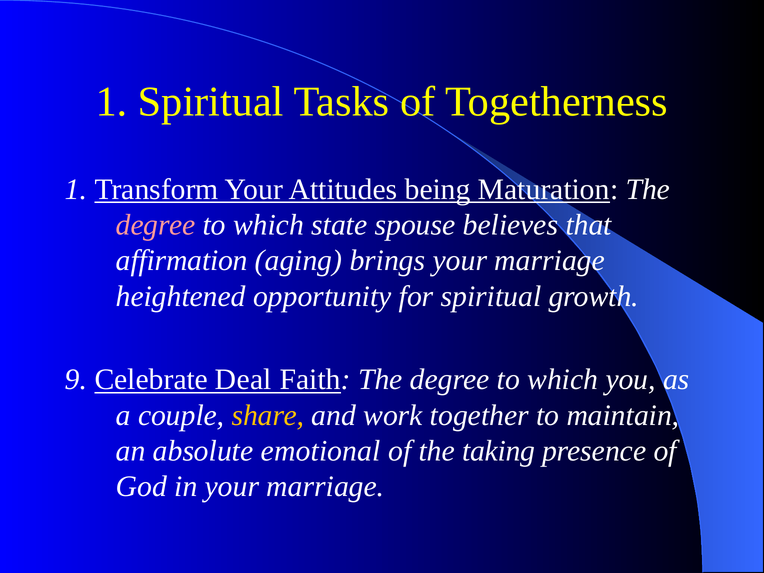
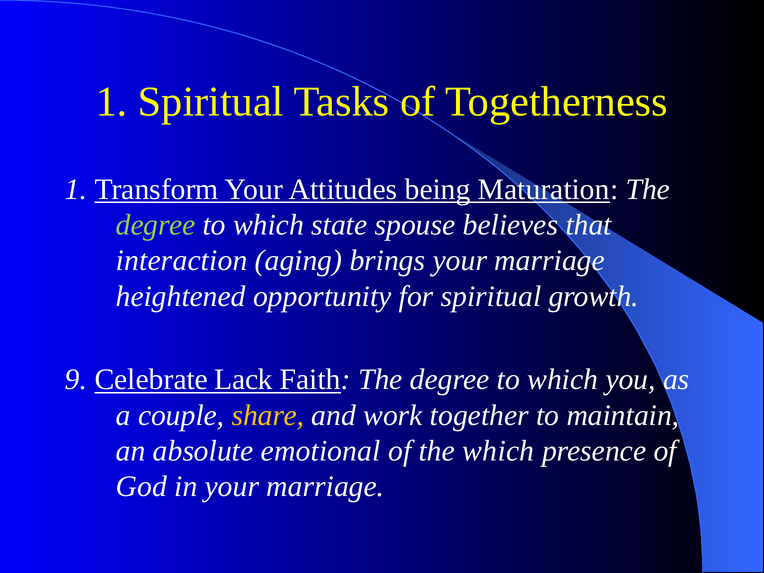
degree at (156, 225) colour: pink -> light green
affirmation: affirmation -> interaction
Deal: Deal -> Lack
the taking: taking -> which
